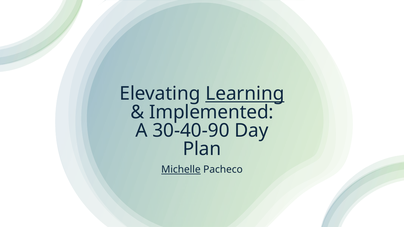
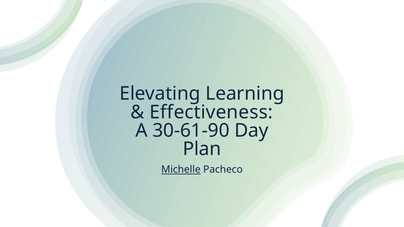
Learning underline: present -> none
Implemented: Implemented -> Effectiveness
30-40-90: 30-40-90 -> 30-61-90
